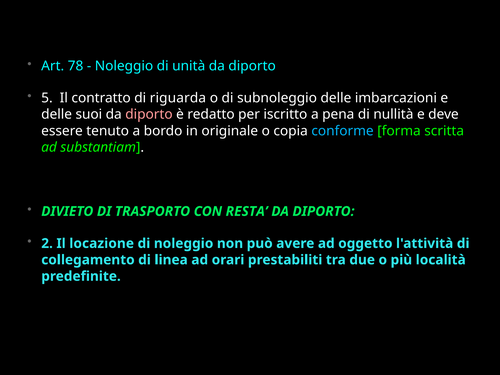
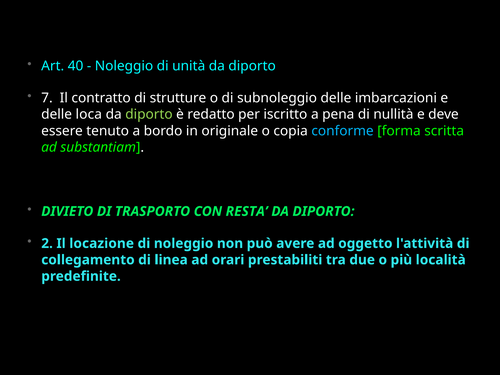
78: 78 -> 40
5: 5 -> 7
riguarda: riguarda -> strutture
suoi: suoi -> loca
diporto at (149, 114) colour: pink -> light green
